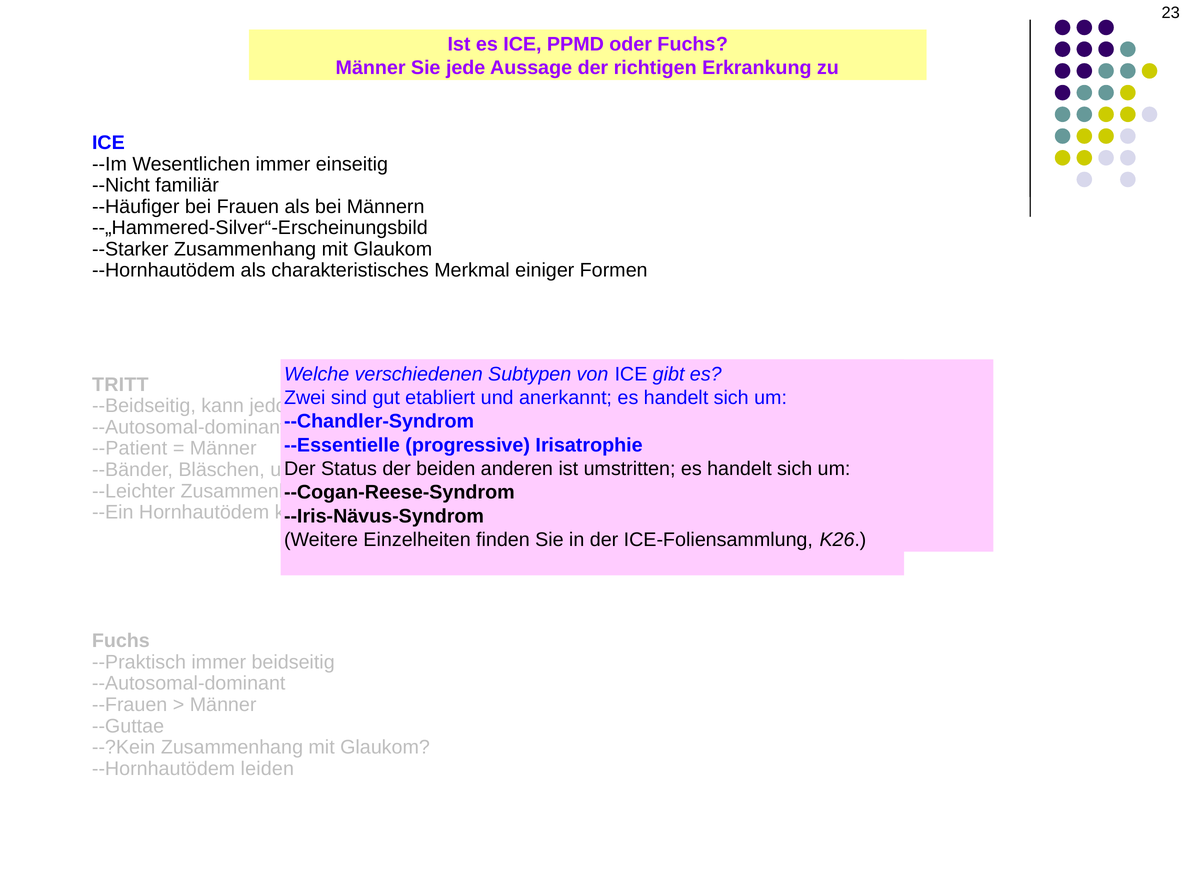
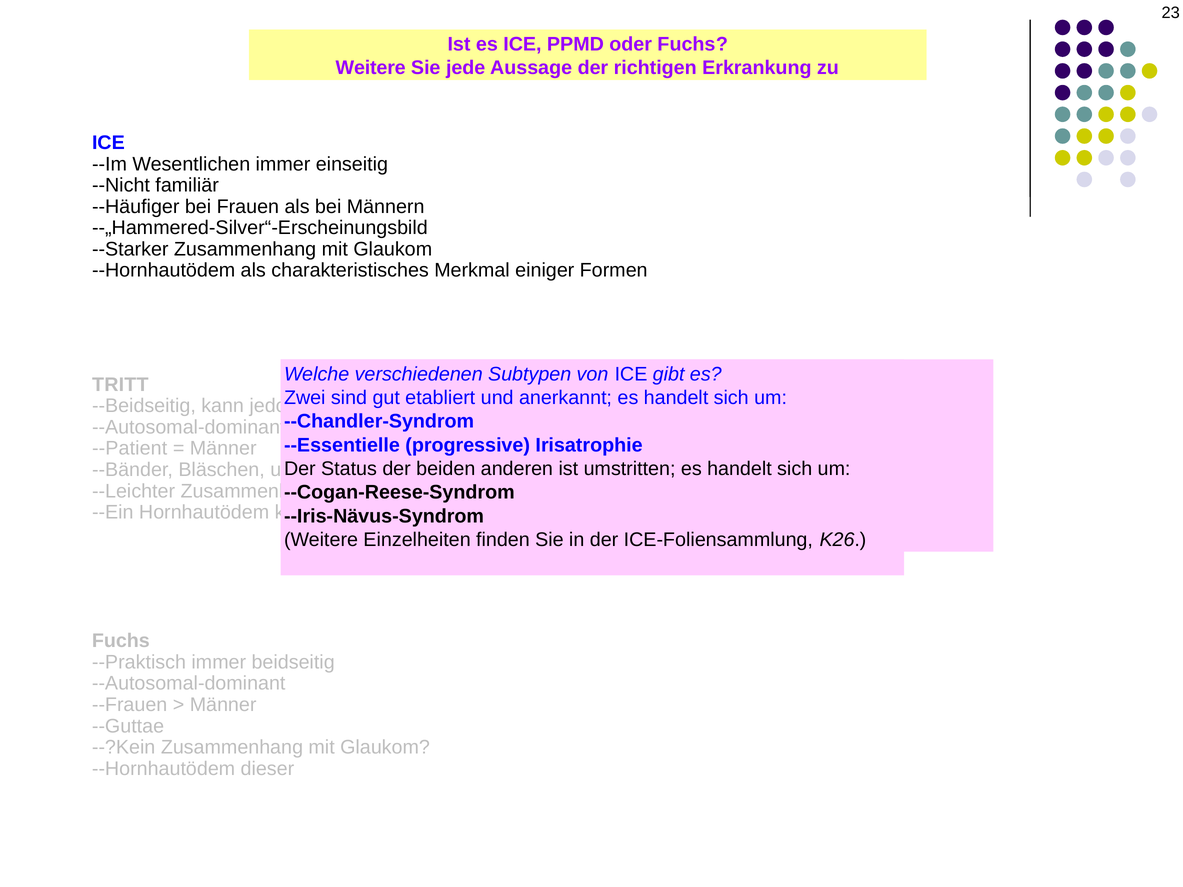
Männer at (371, 68): Männer -> Weitere
leiden: leiden -> dieser
